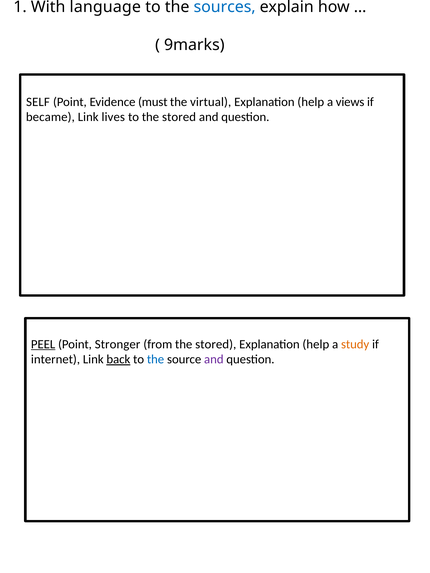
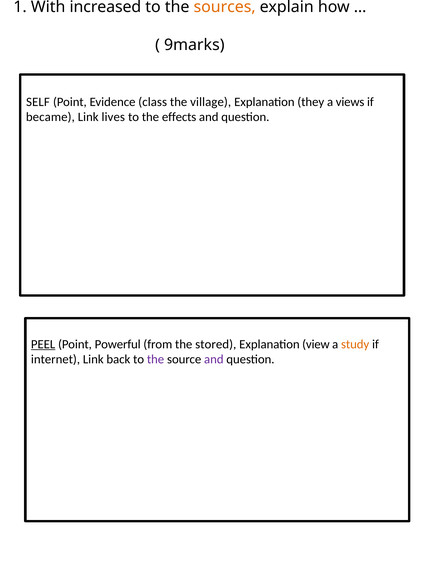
language: language -> increased
sources colour: blue -> orange
must: must -> class
virtual: virtual -> village
help at (311, 102): help -> they
to the stored: stored -> effects
Stronger: Stronger -> Powerful
help at (316, 344): help -> view
back underline: present -> none
the at (156, 360) colour: blue -> purple
